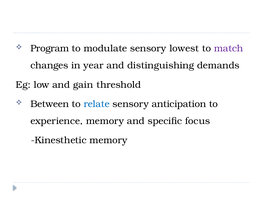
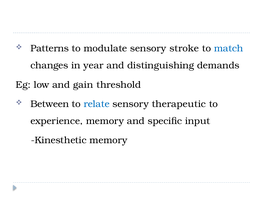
Program: Program -> Patterns
lowest: lowest -> stroke
match colour: purple -> blue
anticipation: anticipation -> therapeutic
focus: focus -> input
